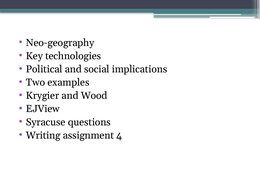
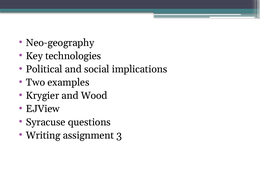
4: 4 -> 3
